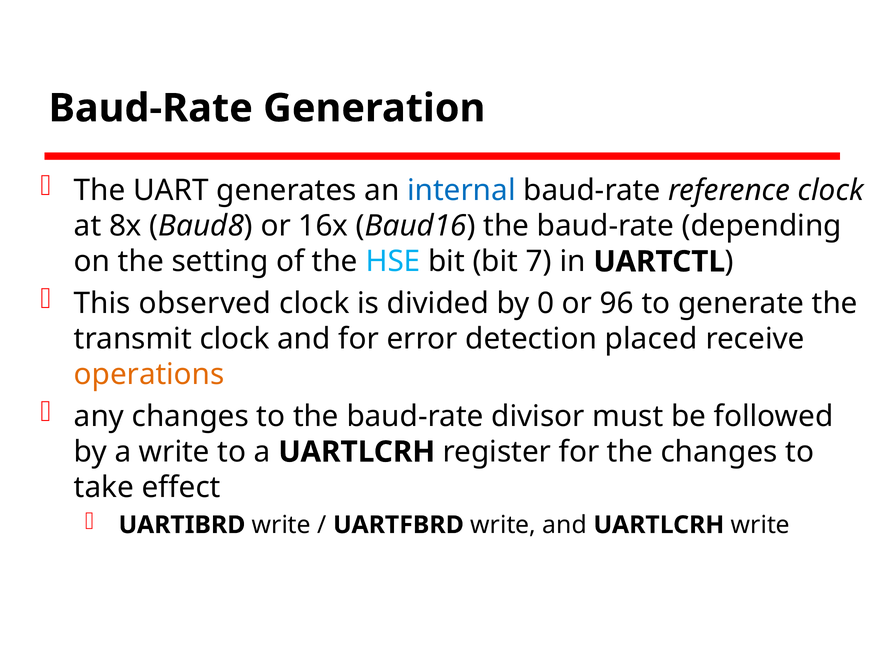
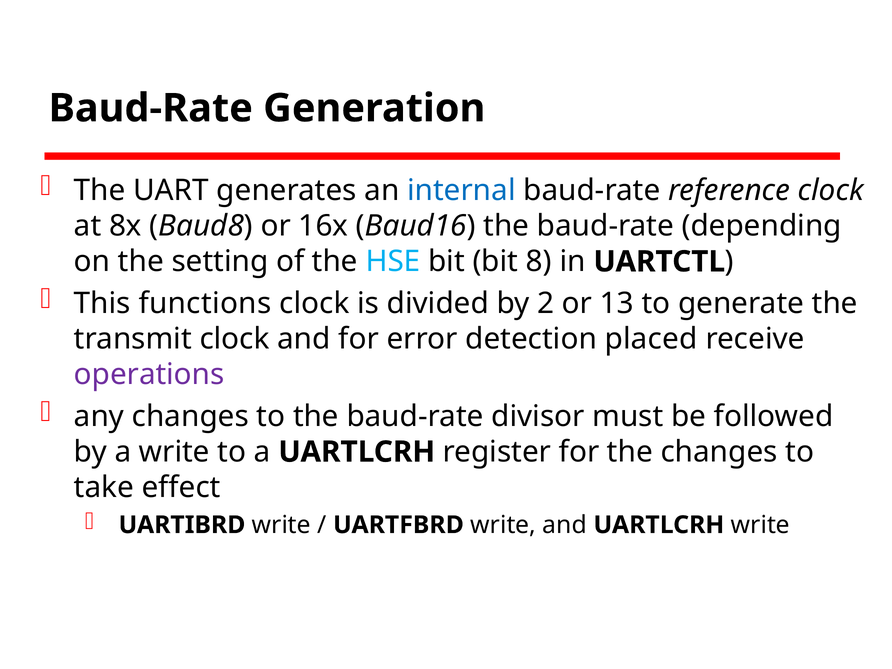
7: 7 -> 8
observed: observed -> functions
0: 0 -> 2
96: 96 -> 13
operations colour: orange -> purple
